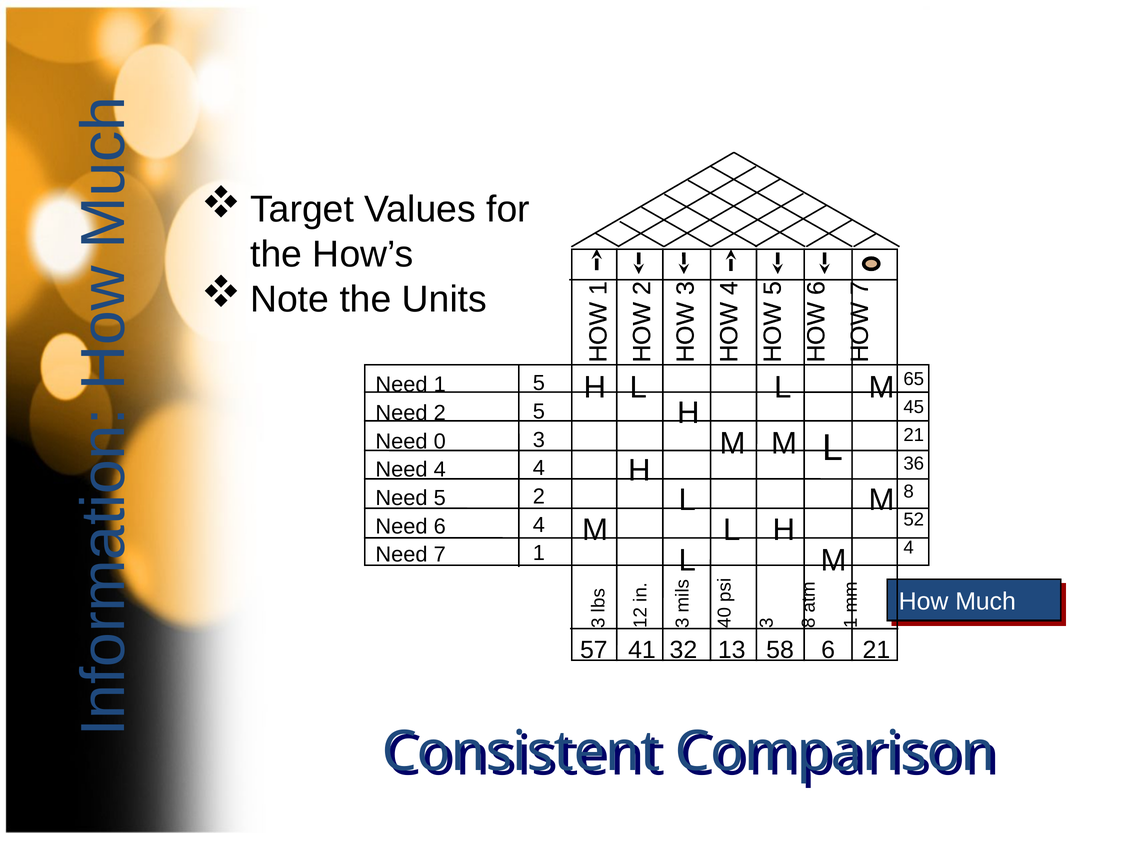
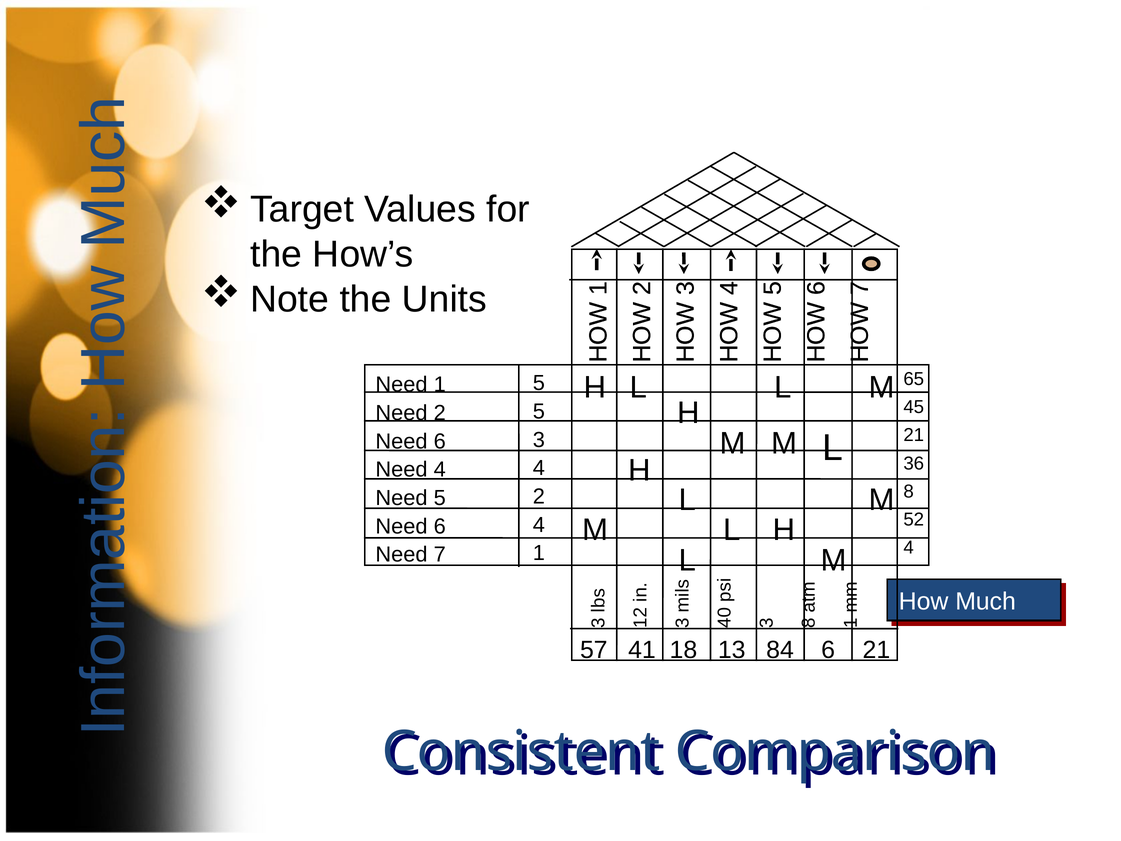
0 at (440, 441): 0 -> 6
32: 32 -> 18
58: 58 -> 84
